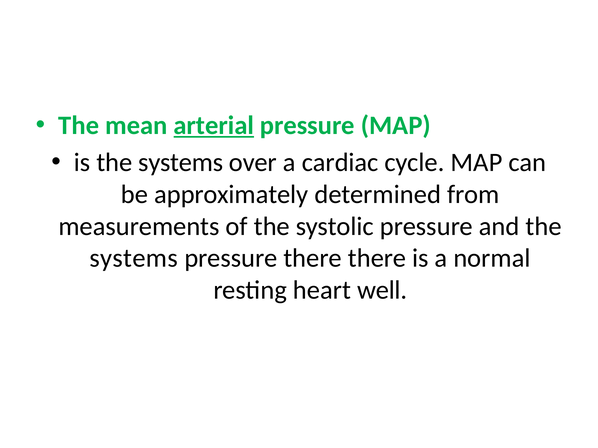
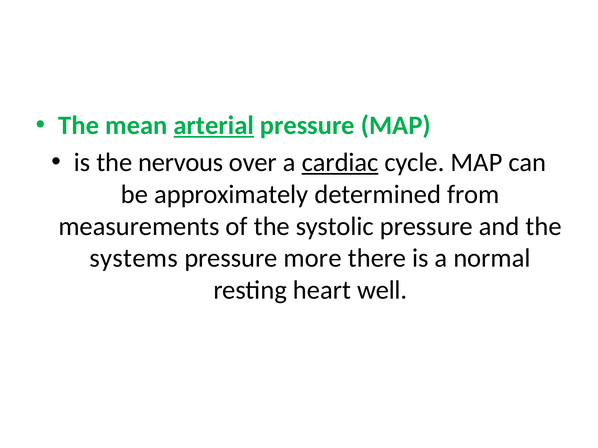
is the systems: systems -> nervous
cardiac underline: none -> present
pressure there: there -> more
